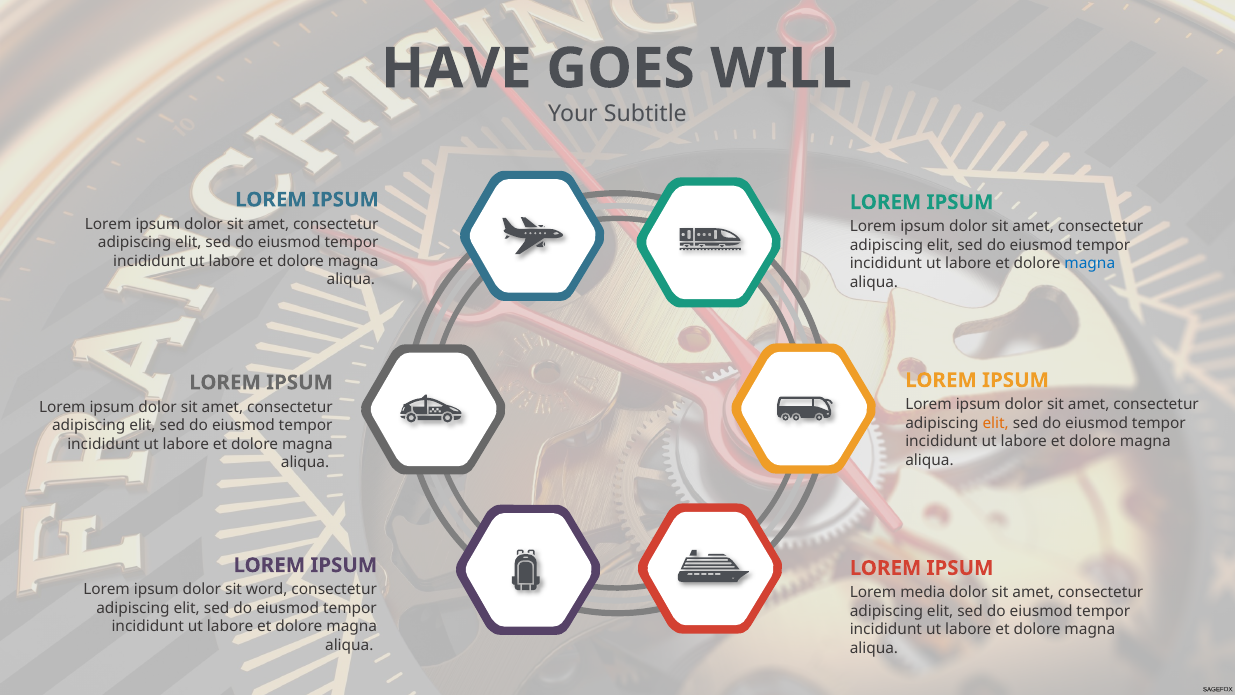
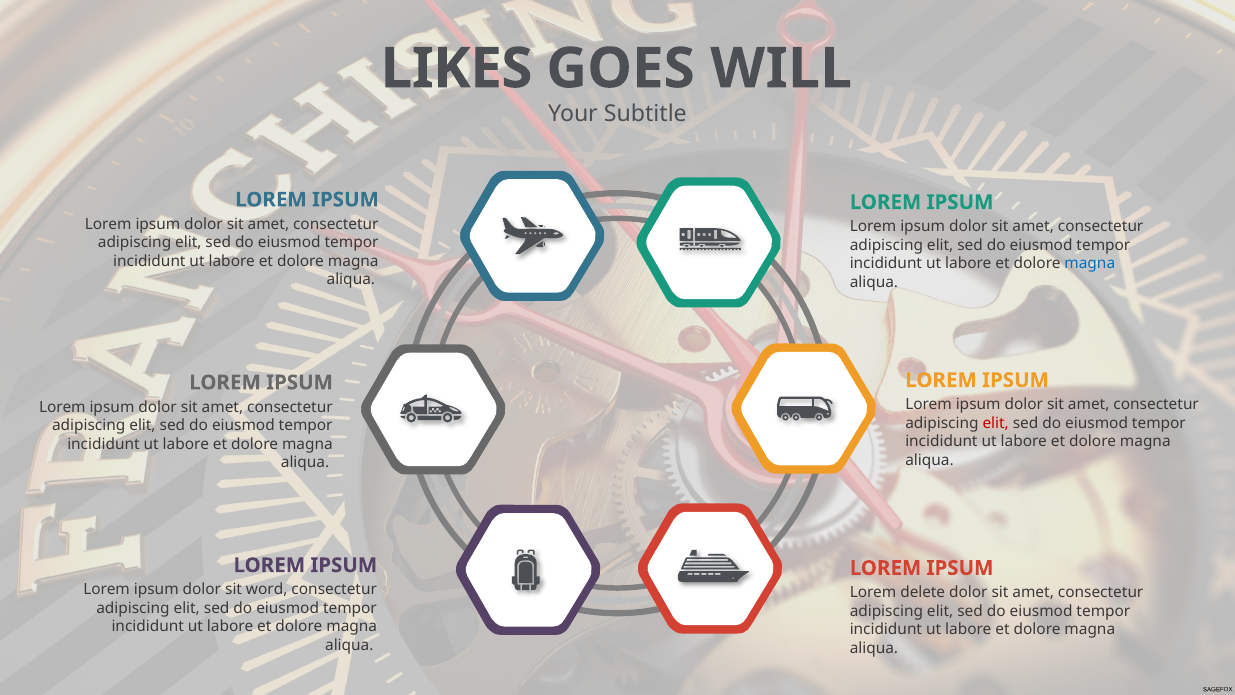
HAVE: HAVE -> LIKES
elit at (996, 423) colour: orange -> red
media: media -> delete
